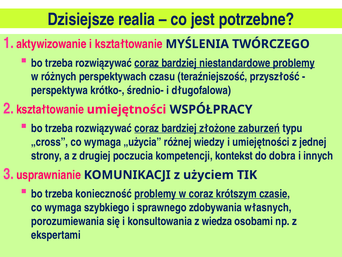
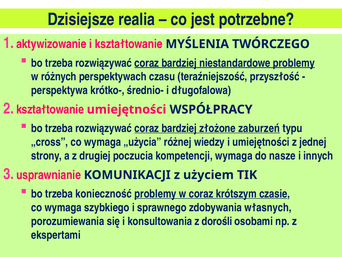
kompetencji kontekst: kontekst -> wymaga
dobra: dobra -> nasze
wiedza: wiedza -> dorośli
